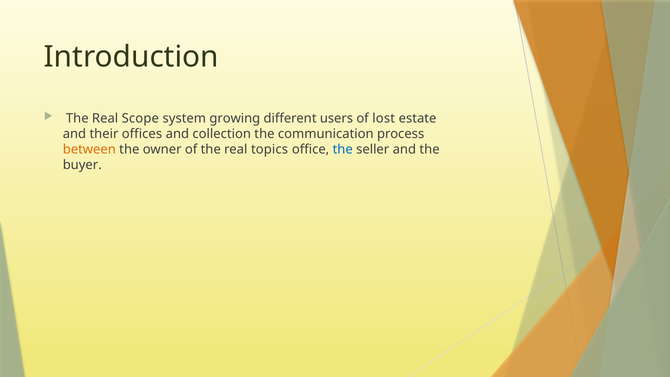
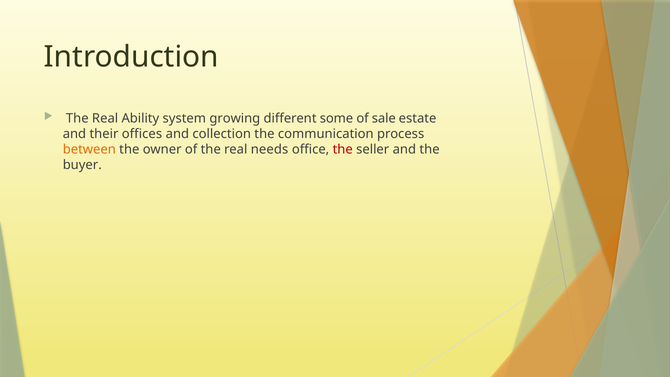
Scope: Scope -> Ability
users: users -> some
lost: lost -> sale
topics: topics -> needs
the at (343, 149) colour: blue -> red
